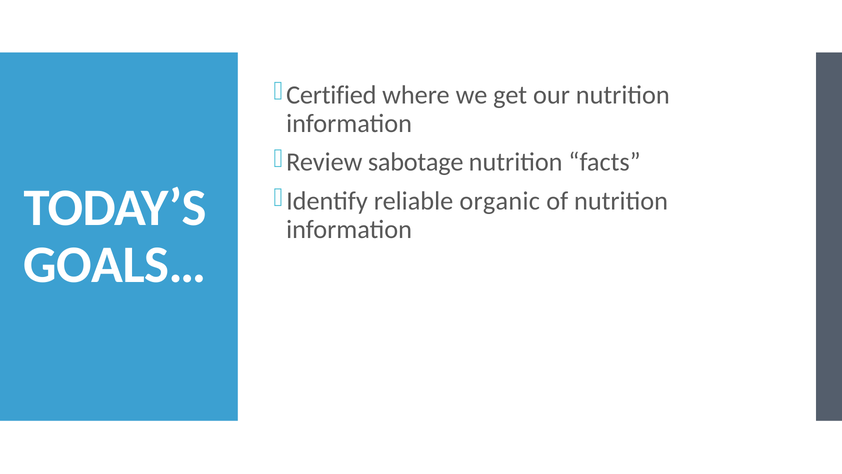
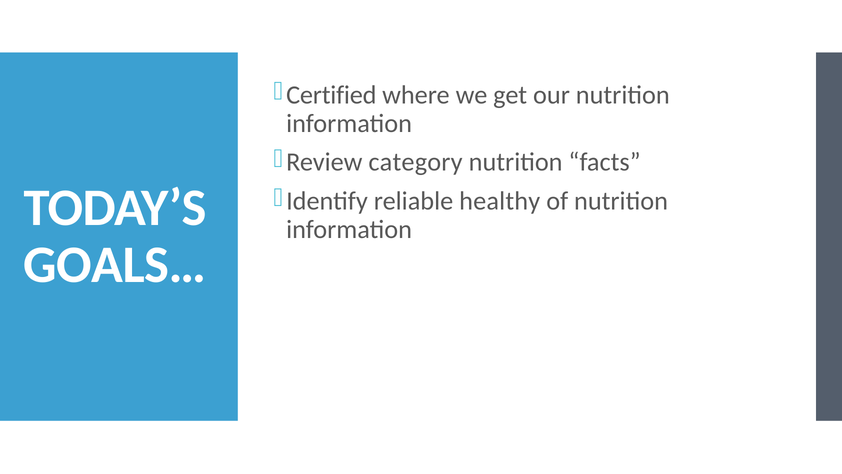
sabotage: sabotage -> category
organic: organic -> healthy
